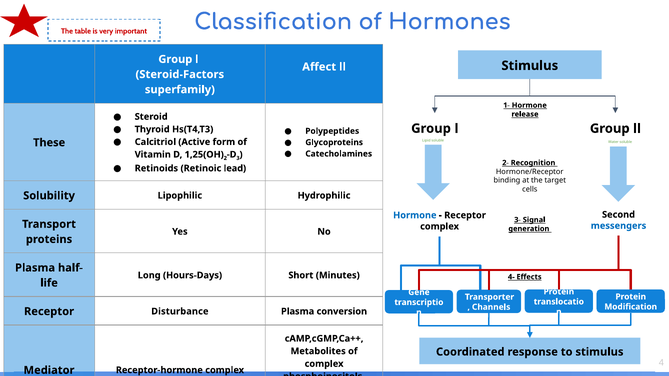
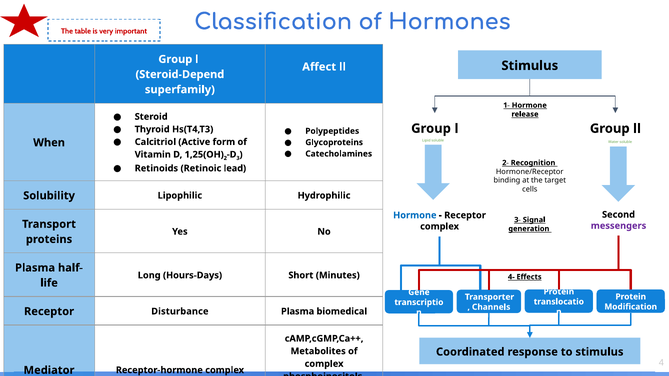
Steroid-Factors: Steroid-Factors -> Steroid-Depend
These: These -> When
messengers colour: blue -> purple
conversion: conversion -> biomedical
